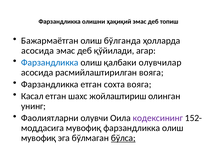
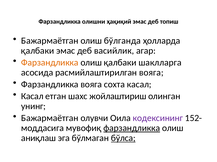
асосида at (38, 51): асосида -> қалбаки
қўйилади: қўйилади -> васийлик
Фарзандликка at (50, 63) colour: blue -> orange
олувчилар: олувчилар -> шаклларга
Фарзандликка етган: етган -> вояга
сохта вояга: вояга -> касал
Фаолиятларни at (50, 118): Фаолиятларни -> Бажармаётган
фарзандликка at (132, 129) underline: none -> present
мувофиқ at (39, 139): мувофиқ -> аниқлаш
